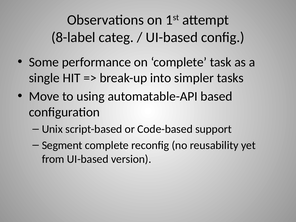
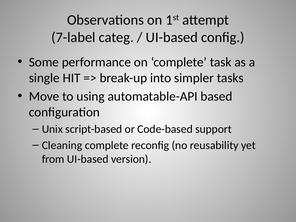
8-label: 8-label -> 7-label
Segment: Segment -> Cleaning
